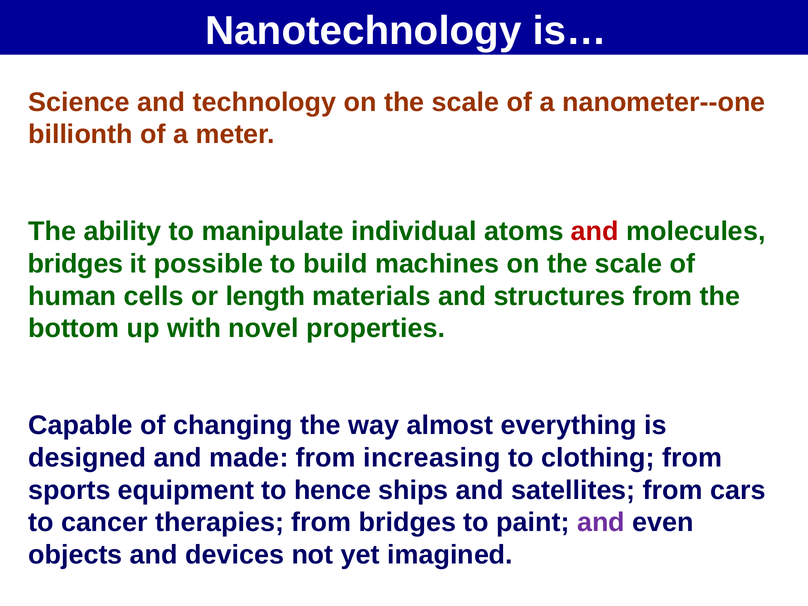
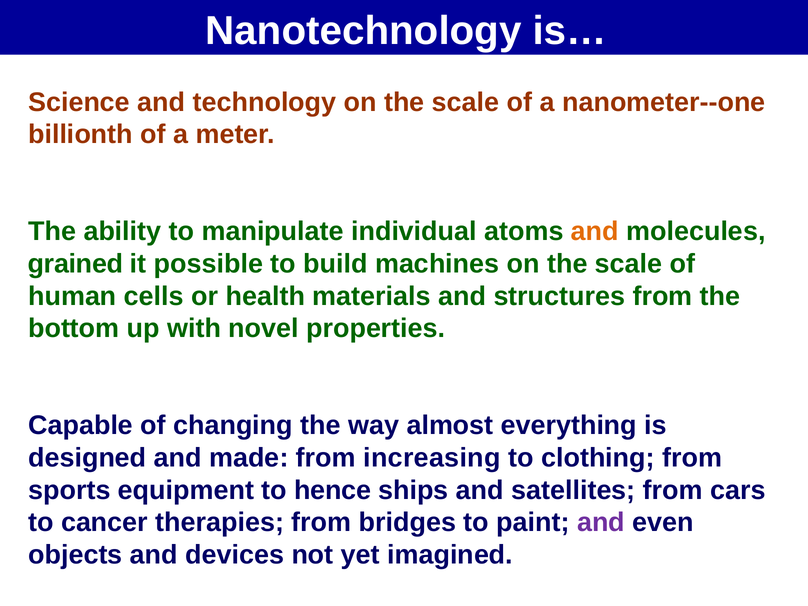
and at (595, 232) colour: red -> orange
bridges at (76, 264): bridges -> grained
length: length -> health
